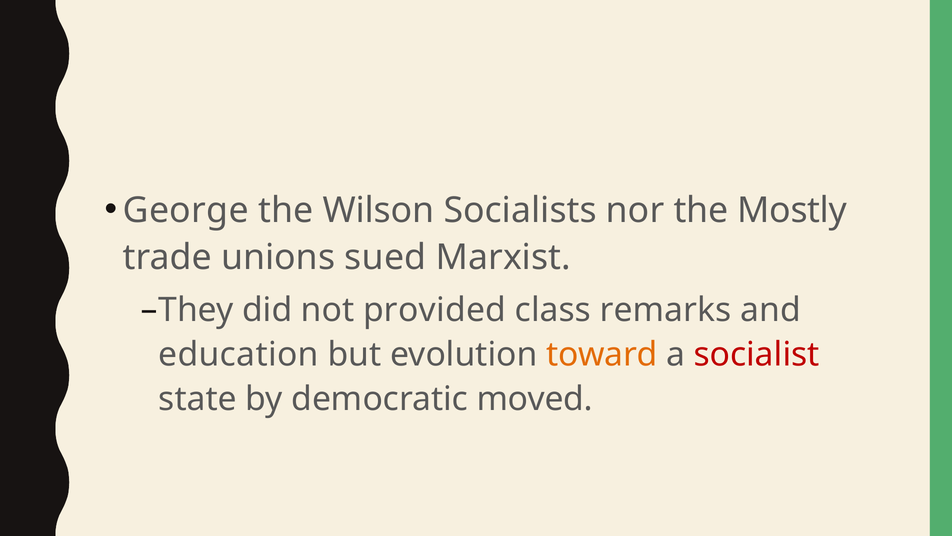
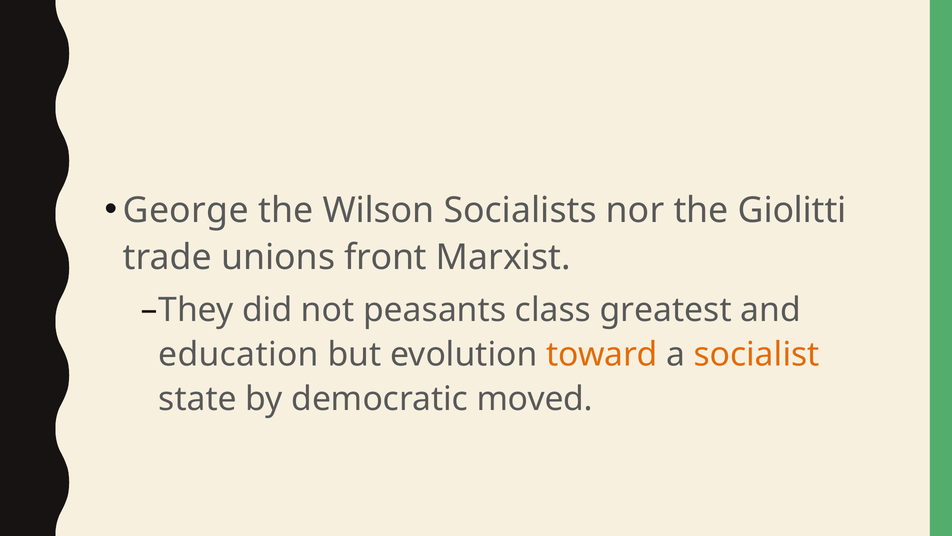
Mostly: Mostly -> Giolitti
sued: sued -> front
provided: provided -> peasants
remarks: remarks -> greatest
socialist colour: red -> orange
